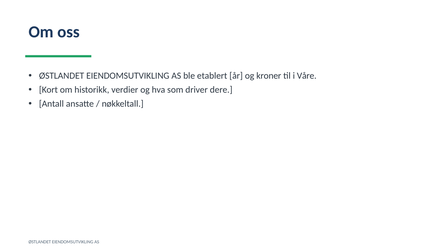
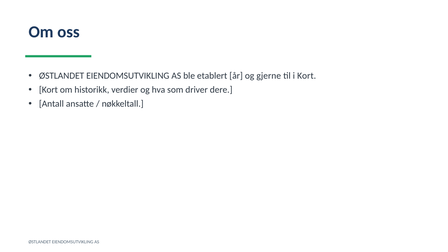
kroner: kroner -> gjerne
i Våre: Våre -> Kort
